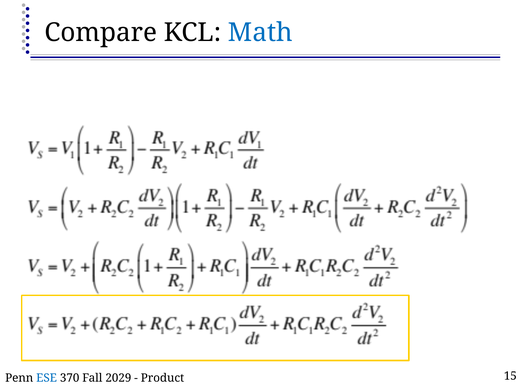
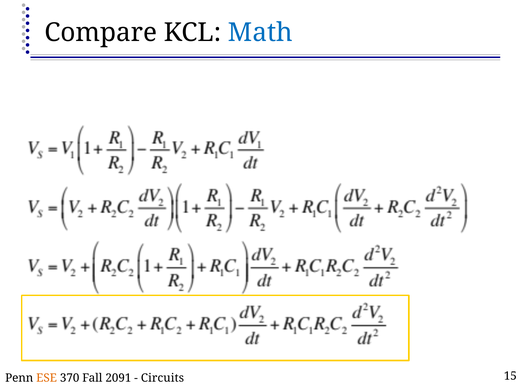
ESE colour: blue -> orange
2029: 2029 -> 2091
Product: Product -> Circuits
